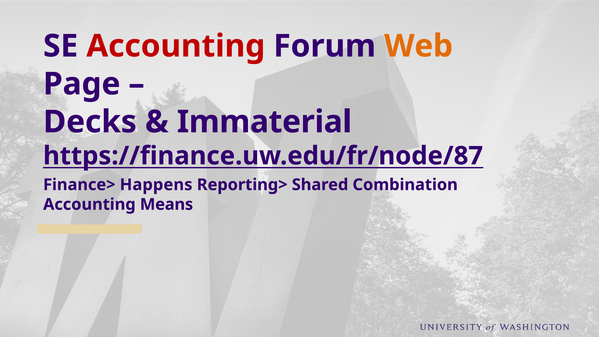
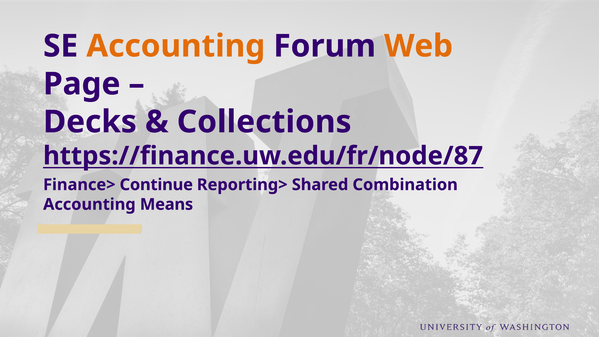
Accounting at (176, 46) colour: red -> orange
Immaterial: Immaterial -> Collections
Happens: Happens -> Continue
